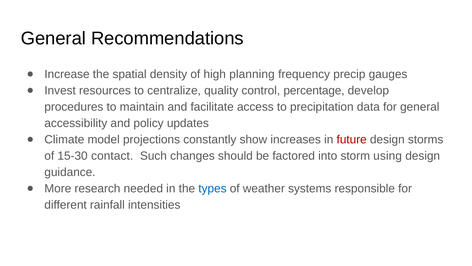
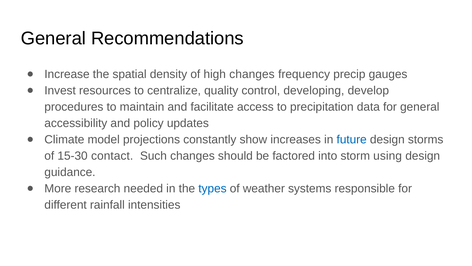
high planning: planning -> changes
percentage: percentage -> developing
future colour: red -> blue
